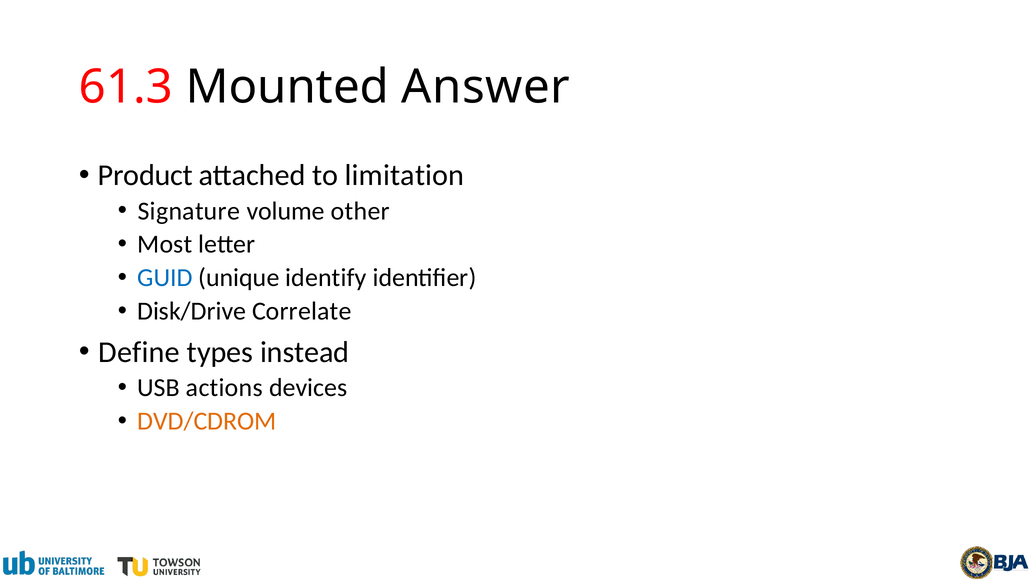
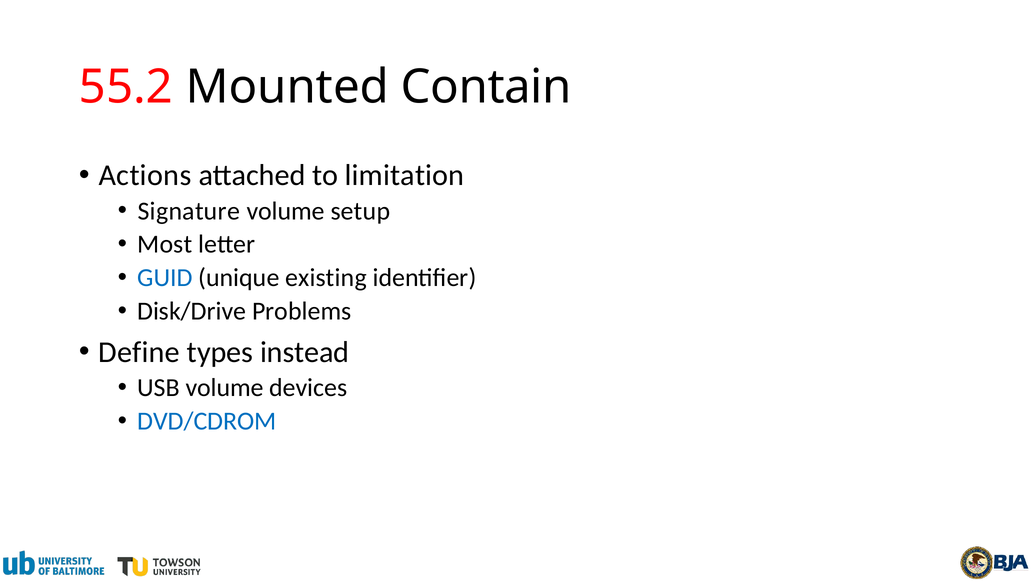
61.3: 61.3 -> 55.2
Answer: Answer -> Contain
Product: Product -> Actions
other: other -> setup
identify: identify -> existing
Correlate: Correlate -> Problems
USB actions: actions -> volume
DVD/CDROM colour: orange -> blue
